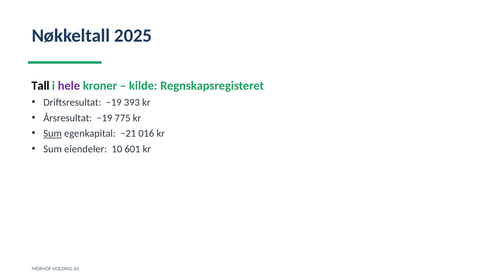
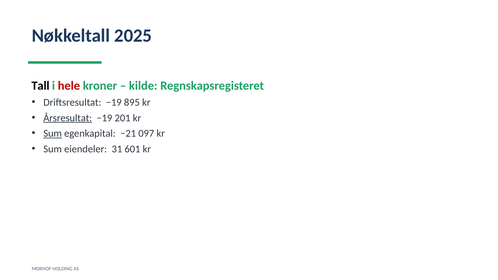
hele colour: purple -> red
393: 393 -> 895
Årsresultat underline: none -> present
775: 775 -> 201
016: 016 -> 097
10: 10 -> 31
